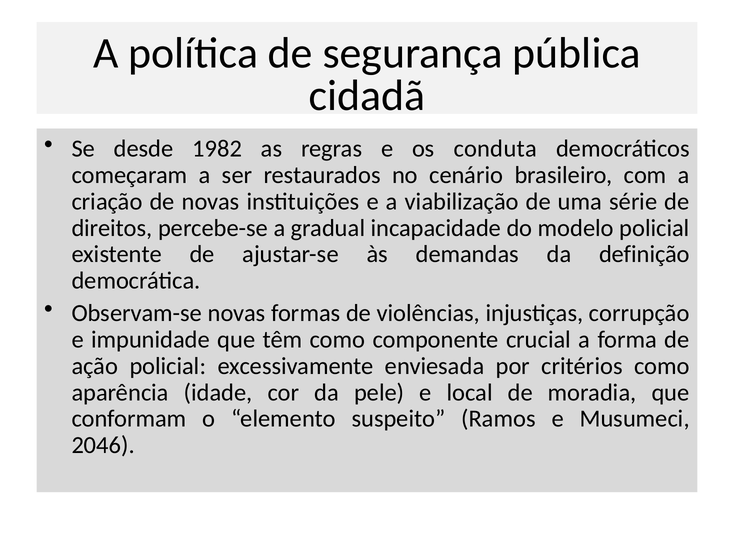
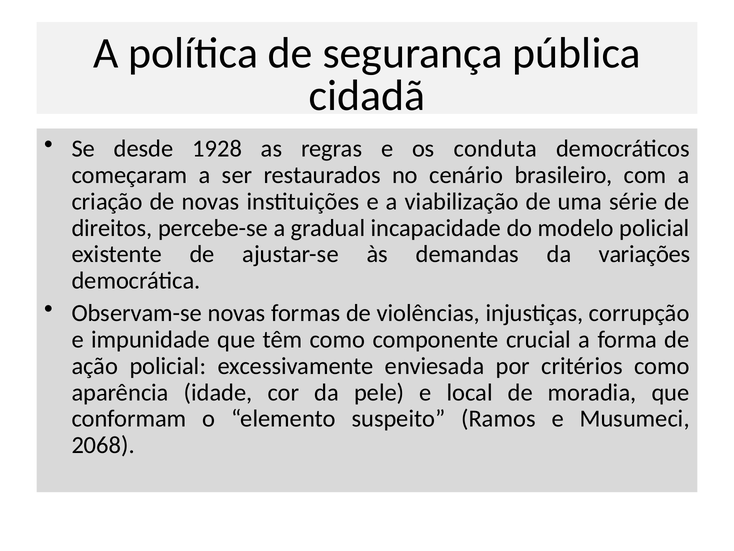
1982: 1982 -> 1928
definição: definição -> variações
2046: 2046 -> 2068
